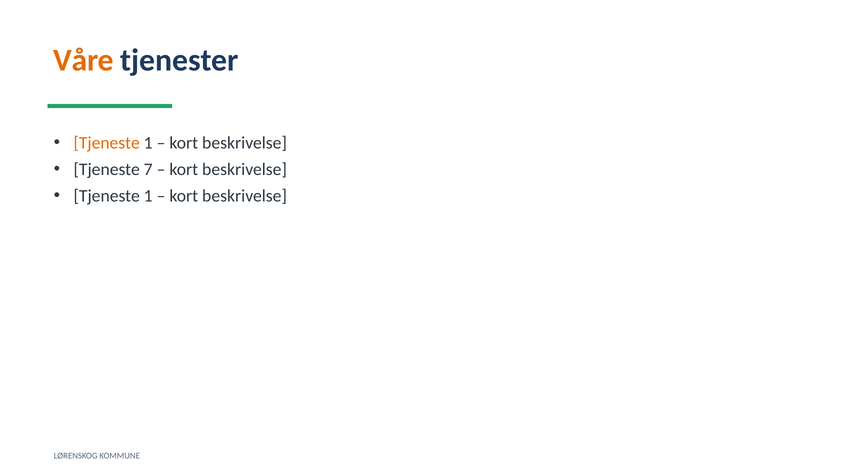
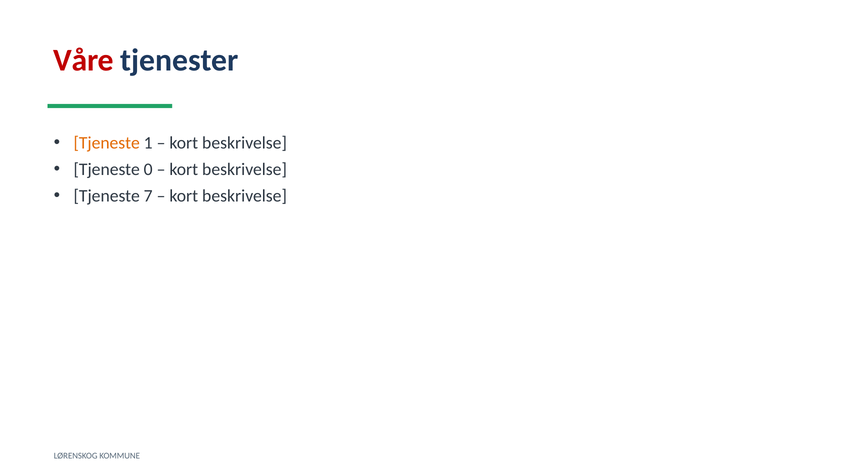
Våre colour: orange -> red
7: 7 -> 0
1 at (148, 196): 1 -> 7
